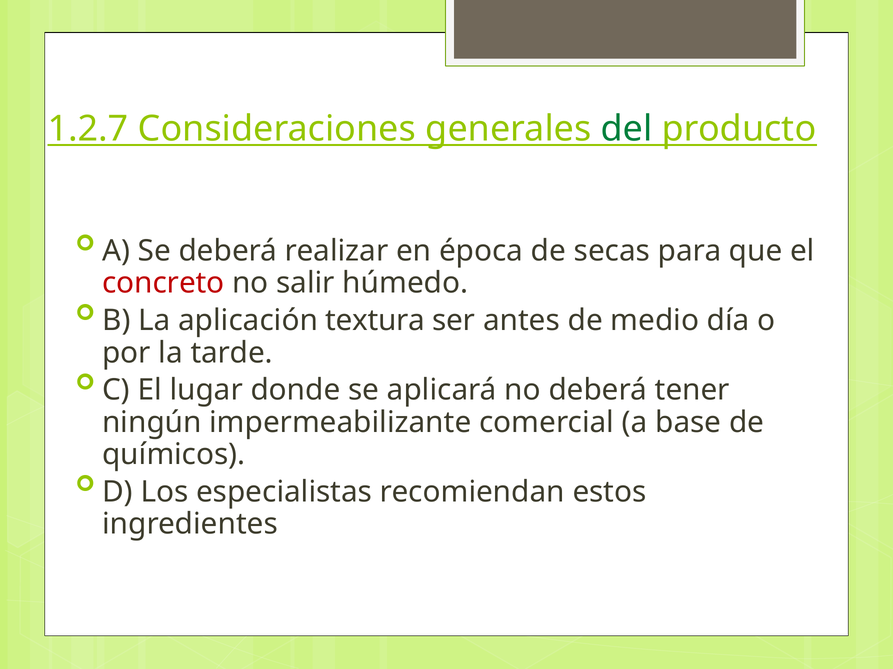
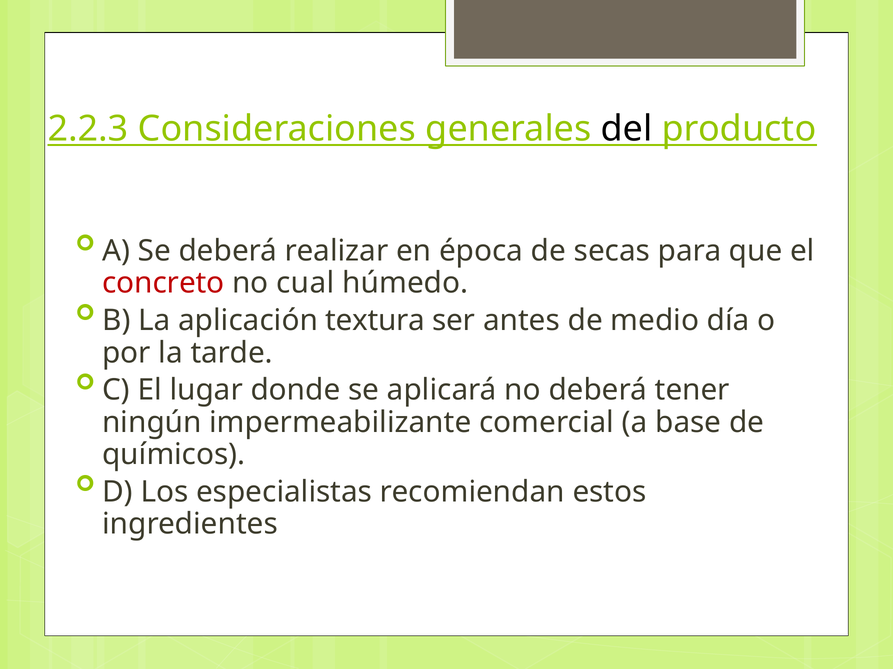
1.2.7: 1.2.7 -> 2.2.3
del colour: green -> black
salir: salir -> cual
